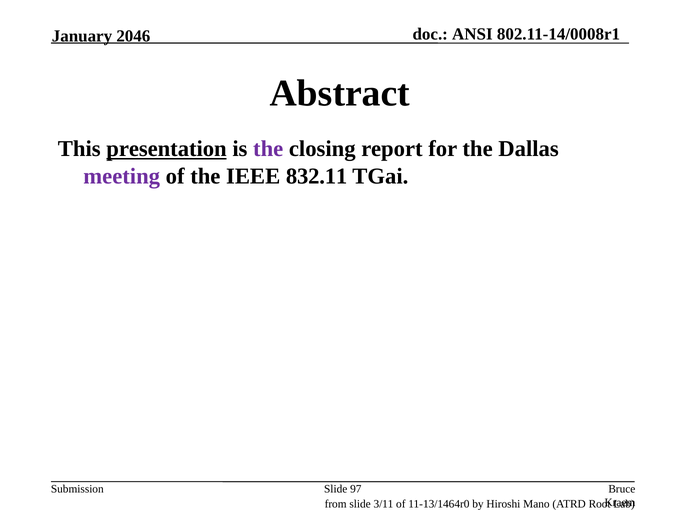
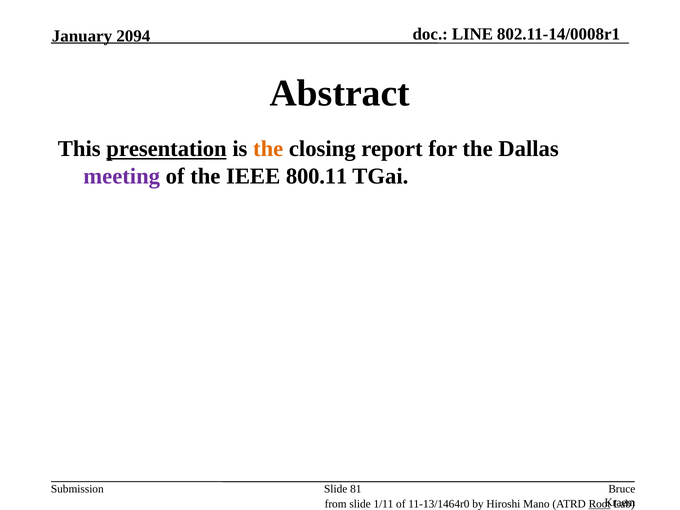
ANSI: ANSI -> LINE
2046: 2046 -> 2094
the at (268, 149) colour: purple -> orange
832.11: 832.11 -> 800.11
97: 97 -> 81
3/11: 3/11 -> 1/11
Root underline: none -> present
